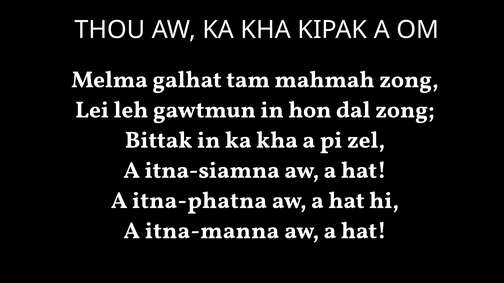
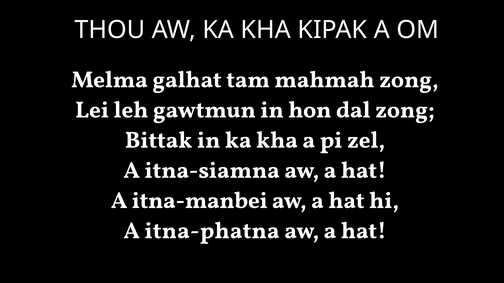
itna-phatna: itna-phatna -> itna-manbei
itna-manna: itna-manna -> itna-phatna
